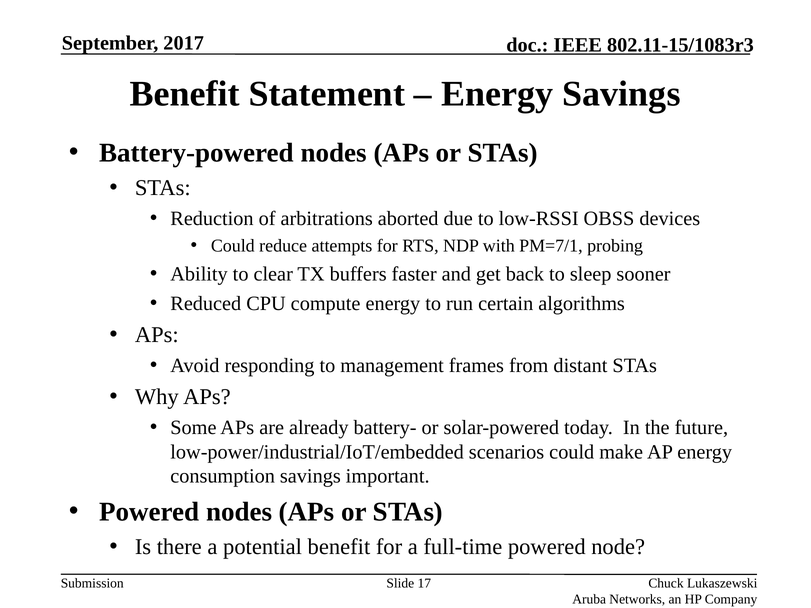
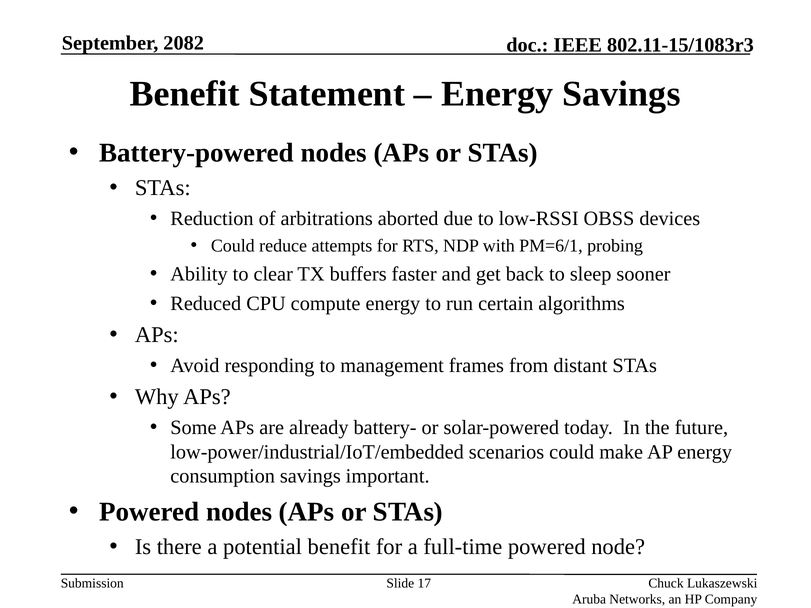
2017: 2017 -> 2082
PM=7/1: PM=7/1 -> PM=6/1
